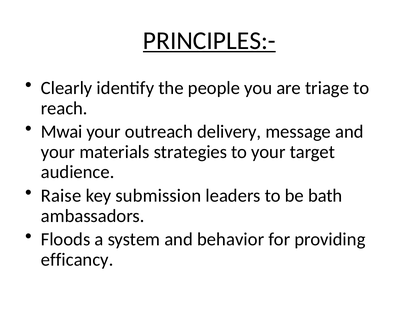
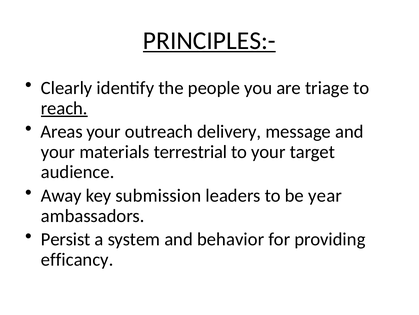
reach underline: none -> present
Mwai: Mwai -> Areas
strategies: strategies -> terrestrial
Raise: Raise -> Away
bath: bath -> year
Floods: Floods -> Persist
